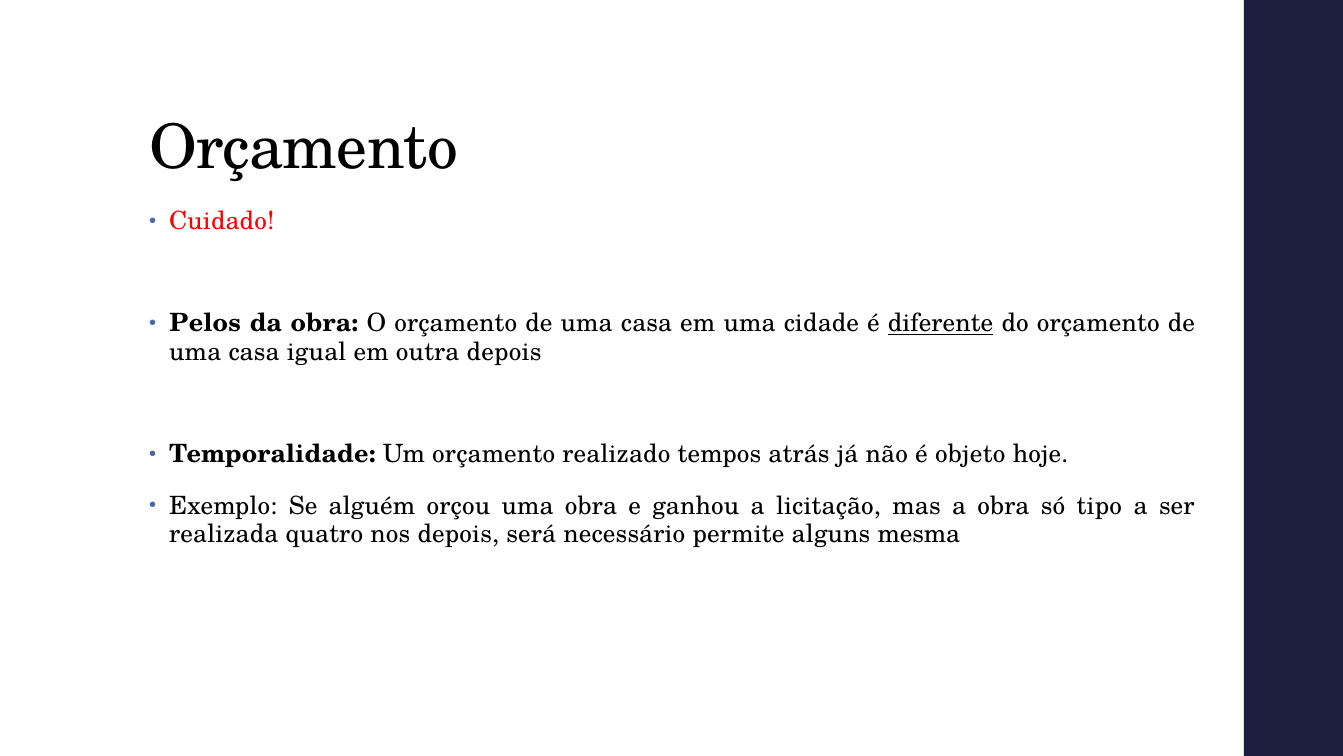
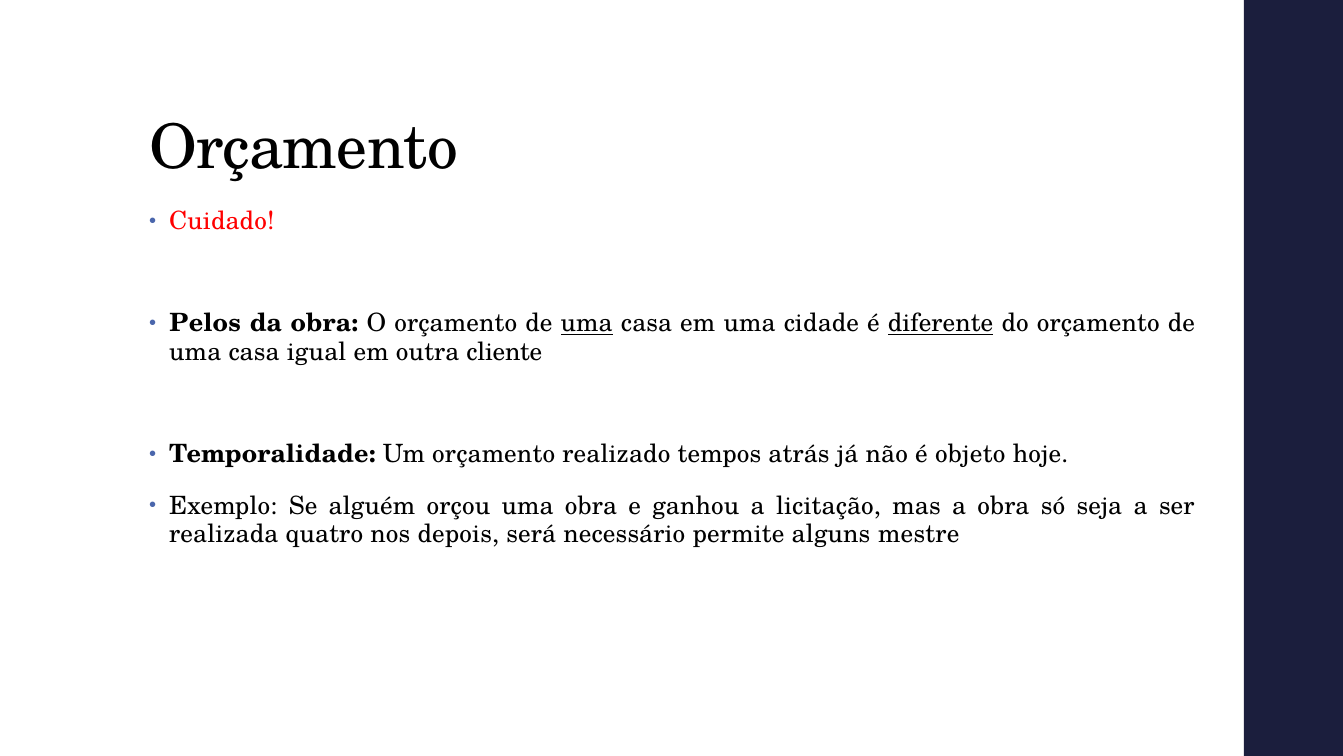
uma at (587, 323) underline: none -> present
outra depois: depois -> cliente
tipo: tipo -> seja
mesma: mesma -> mestre
